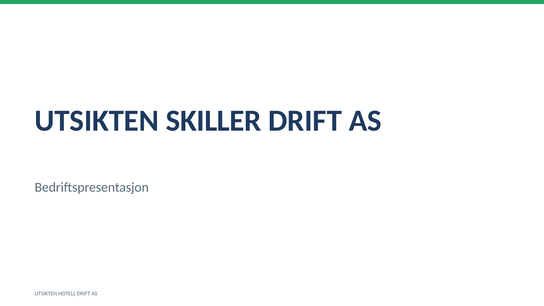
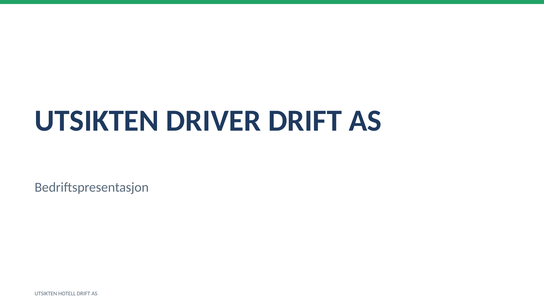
SKILLER: SKILLER -> DRIVER
